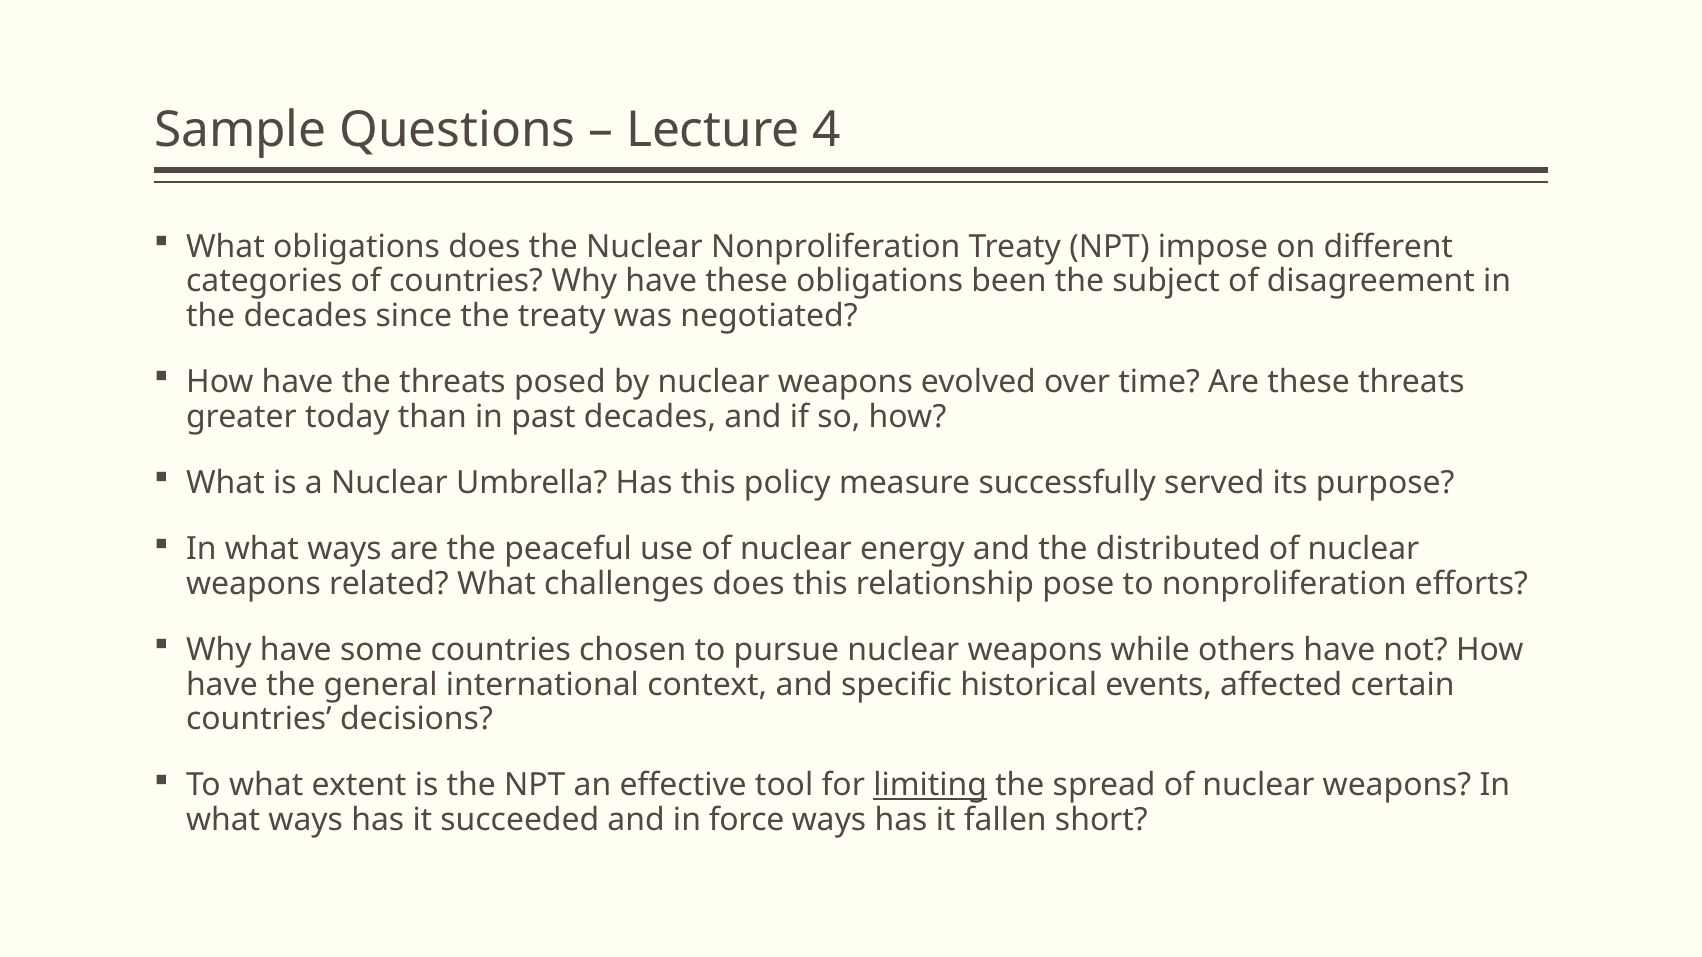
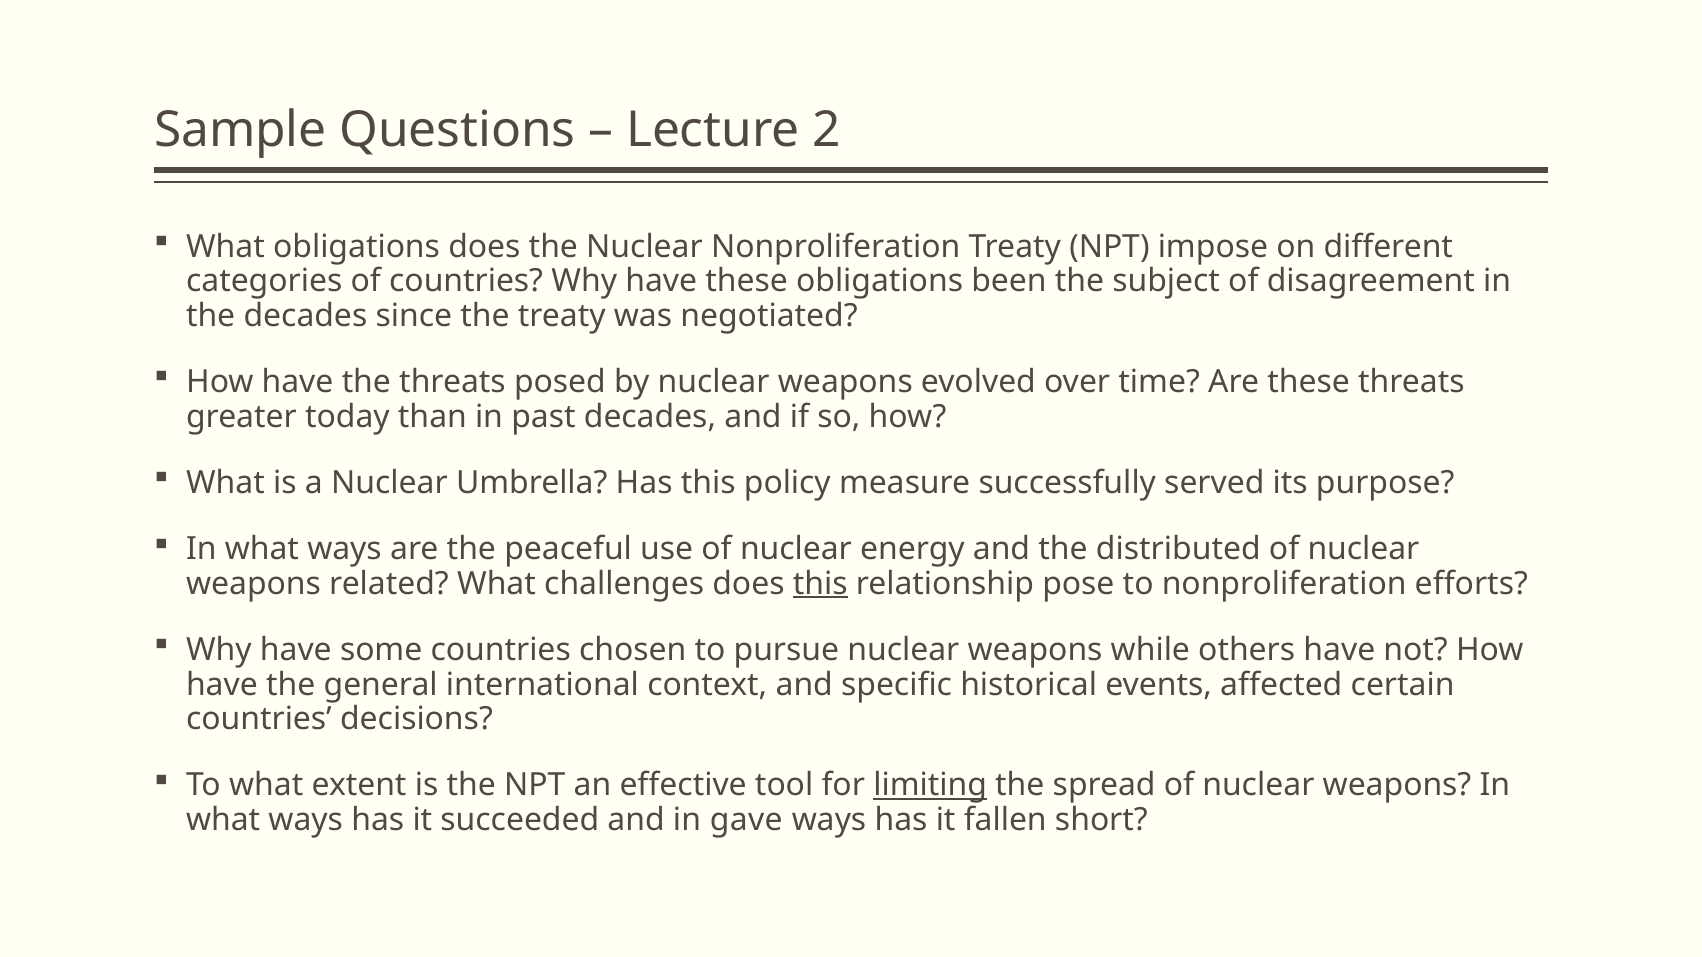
4: 4 -> 2
this at (820, 584) underline: none -> present
force: force -> gave
